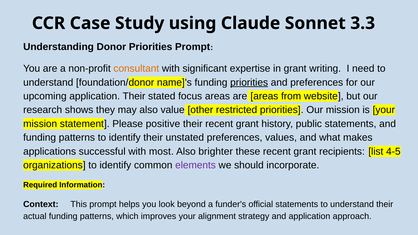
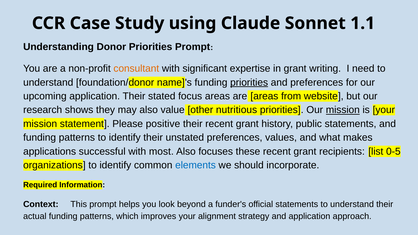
3.3: 3.3 -> 1.1
restricted: restricted -> nutritious
mission at (343, 110) underline: none -> present
brighter: brighter -> focuses
4-5: 4-5 -> 0-5
elements colour: purple -> blue
